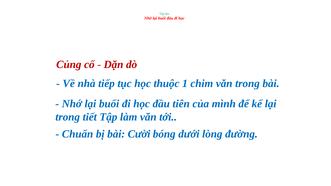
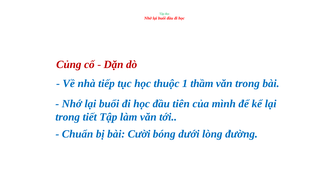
chim: chim -> thầm
